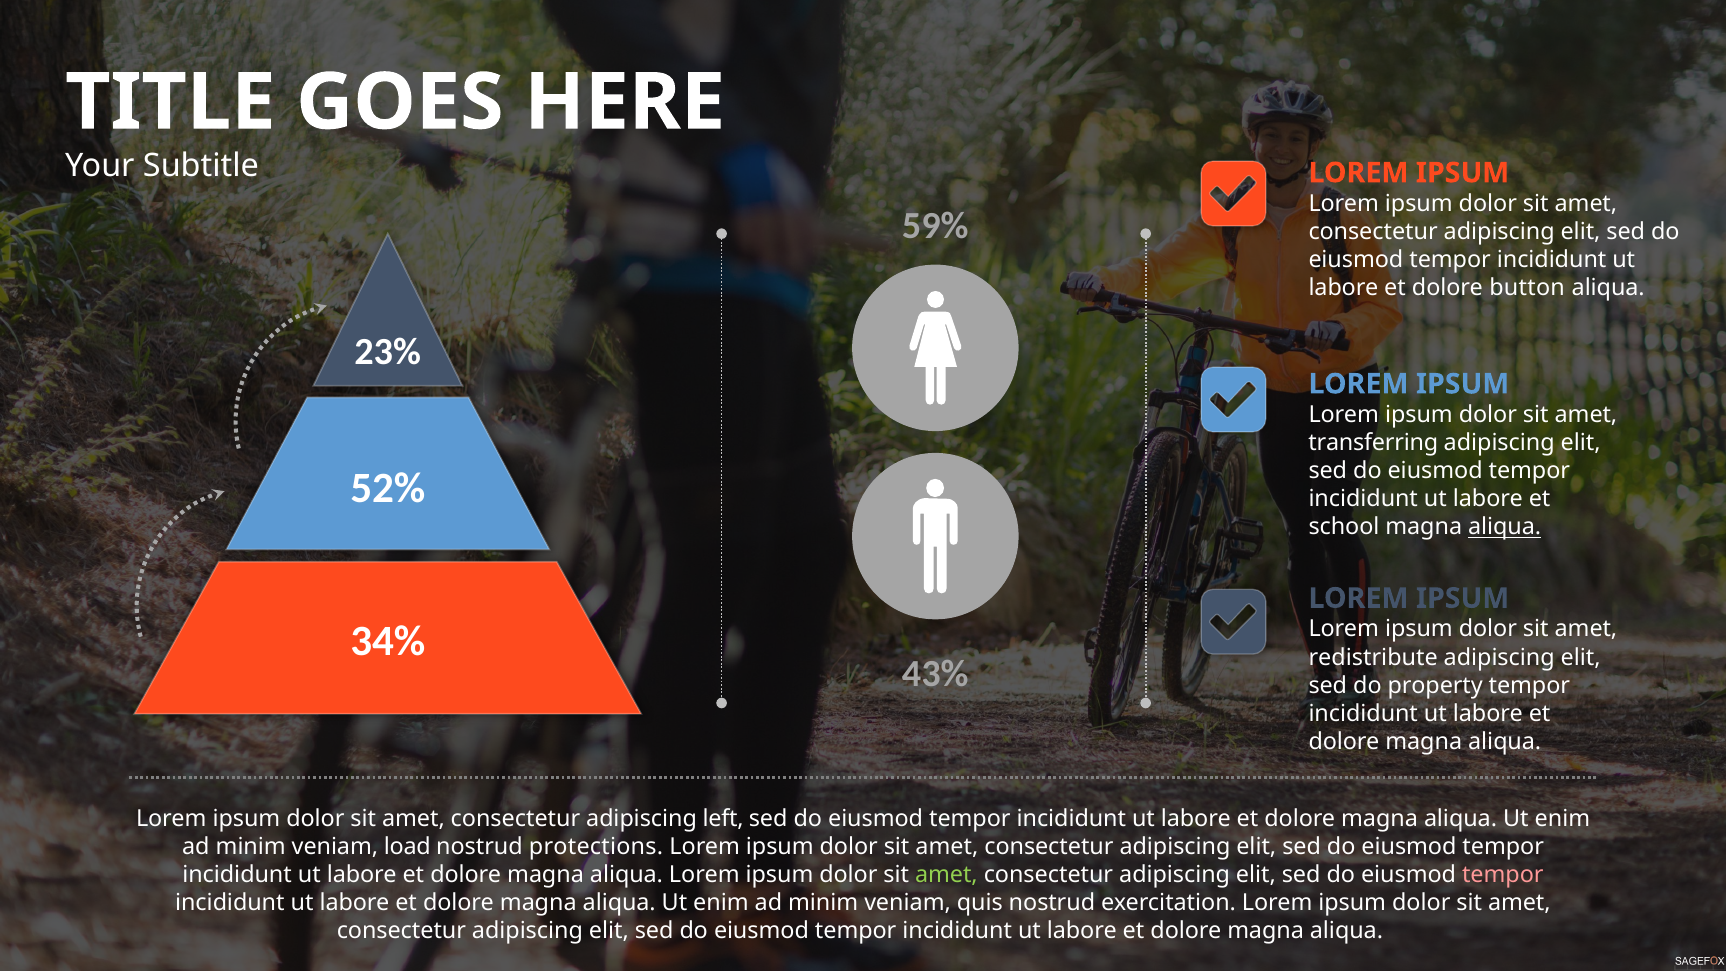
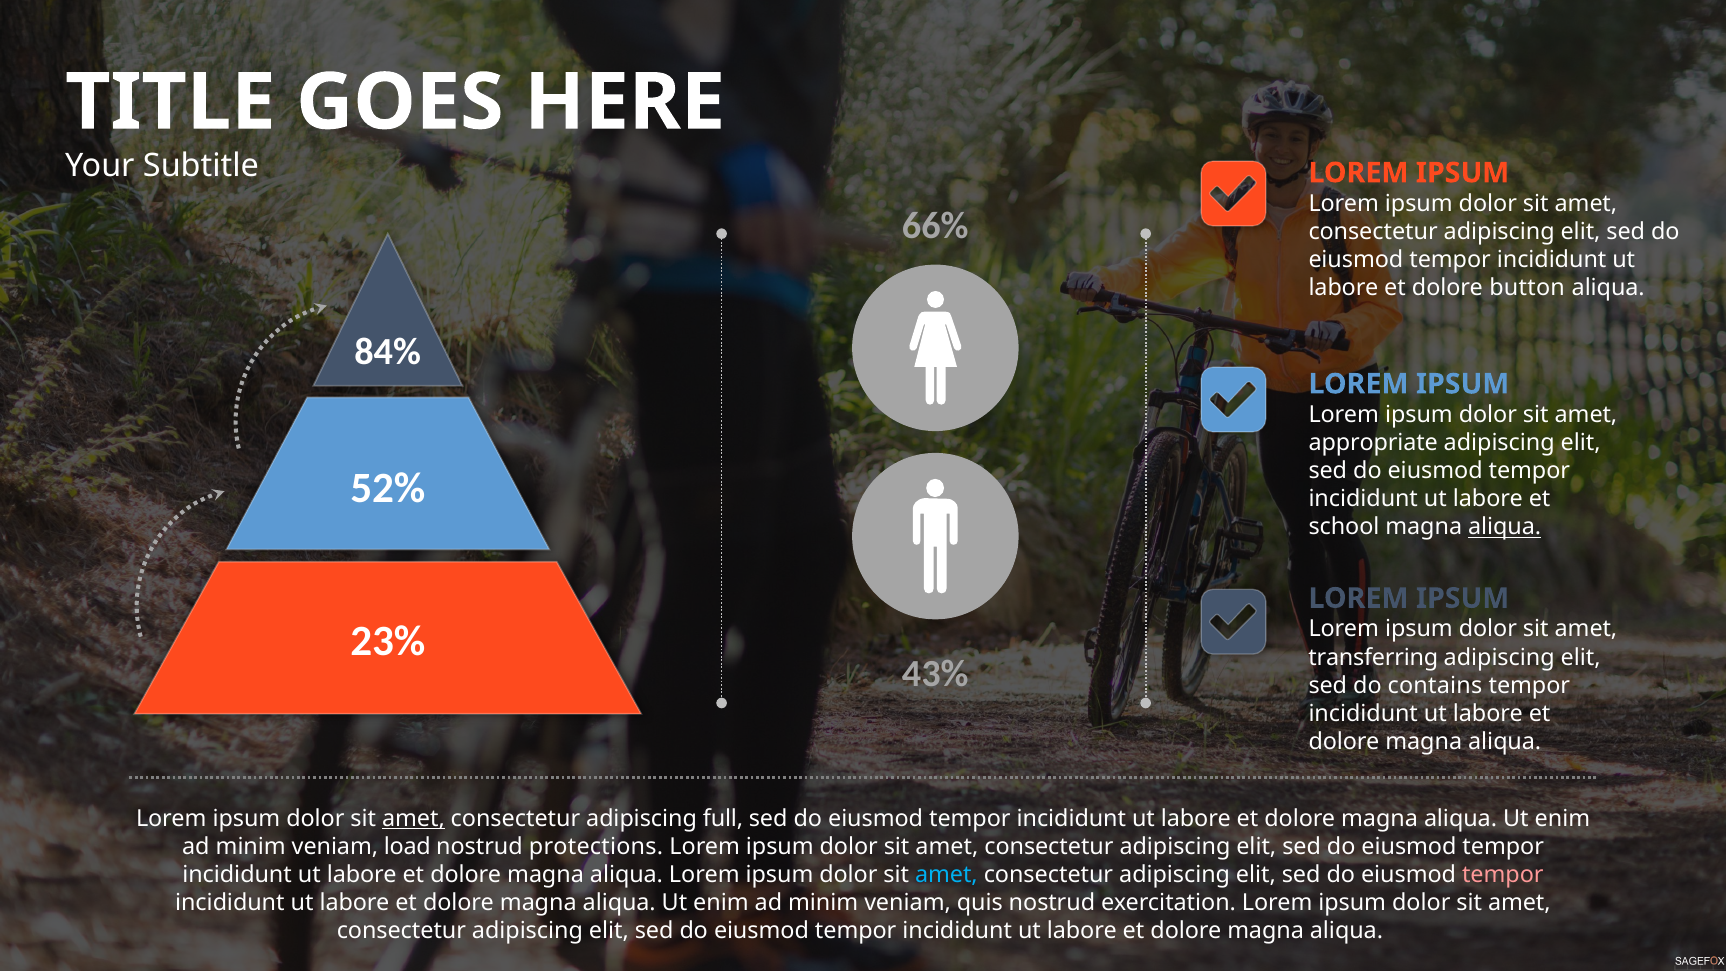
59%: 59% -> 66%
23%: 23% -> 84%
transferring: transferring -> appropriate
34%: 34% -> 23%
redistribute: redistribute -> transferring
property: property -> contains
amet at (413, 818) underline: none -> present
left: left -> full
amet at (946, 874) colour: light green -> light blue
